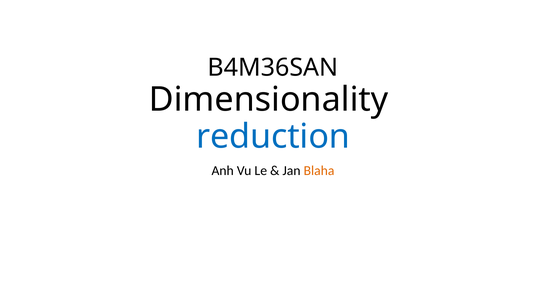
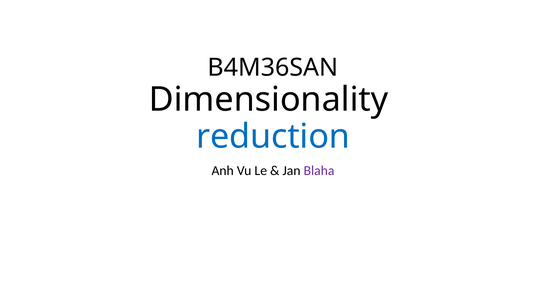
Blaha colour: orange -> purple
